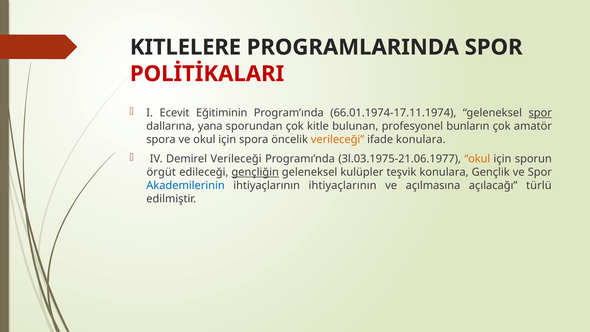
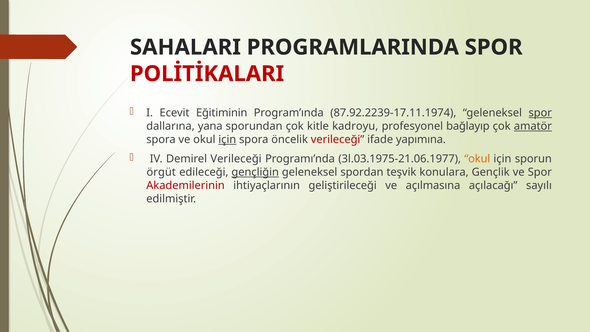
KITLELERE: KITLELERE -> SAHALARI
66.01.1974-17.11.1974: 66.01.1974-17.11.1974 -> 87.92.2239-17.11.1974
bulunan: bulunan -> kadroyu
bunların: bunların -> bağlayıp
amatör underline: none -> present
için at (227, 139) underline: none -> present
verileceği at (338, 139) colour: orange -> red
ifade konulara: konulara -> yapımına
kulüpler: kulüpler -> spordan
Akademilerinin colour: blue -> red
ihtiyaçlarının ihtiyaçlarının: ihtiyaçlarının -> geliştirileceği
türlü: türlü -> sayılı
